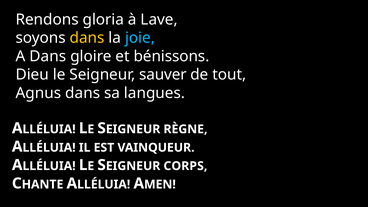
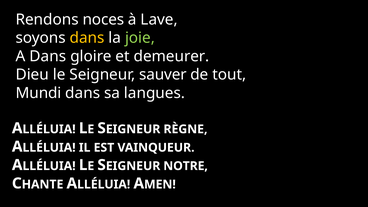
gloria: gloria -> noces
joie colour: light blue -> light green
bénissons: bénissons -> demeurer
Agnus: Agnus -> Mundi
CORPS: CORPS -> NOTRE
